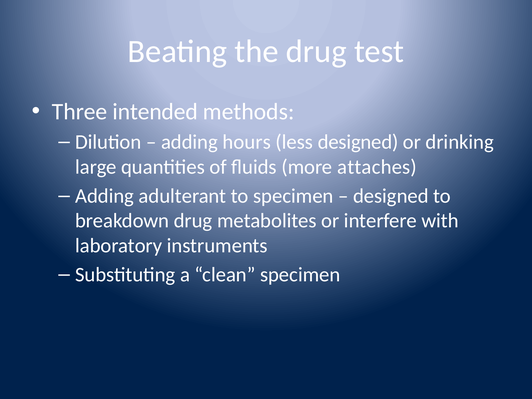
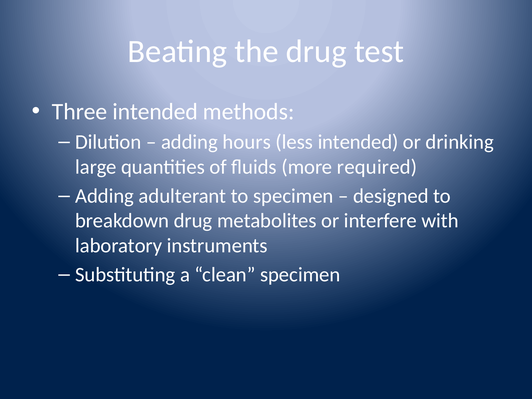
less designed: designed -> intended
attaches: attaches -> required
